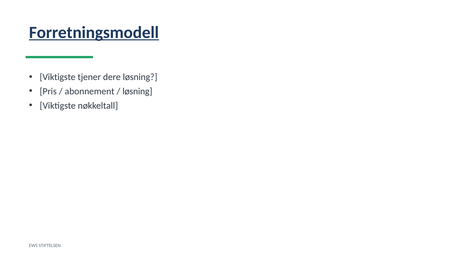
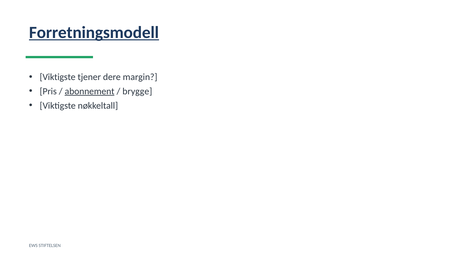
dere løsning: løsning -> margin
abonnement underline: none -> present
løsning at (137, 91): løsning -> brygge
